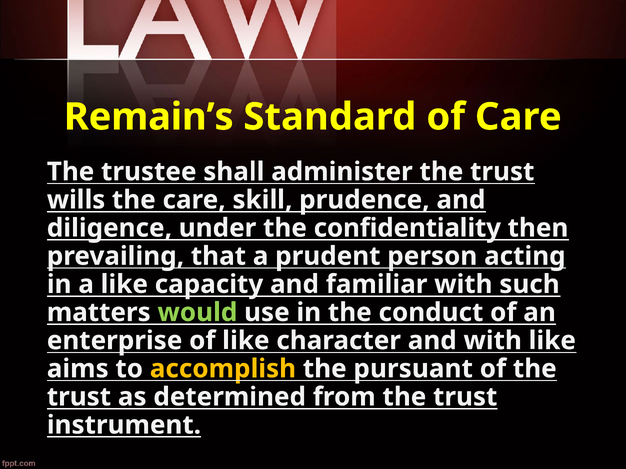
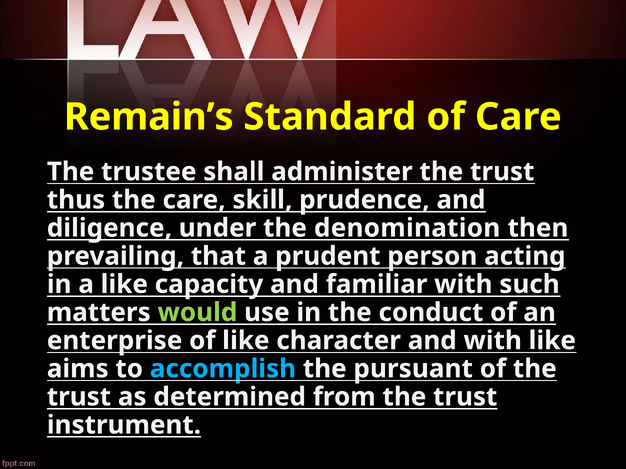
wills: wills -> thus
confidentiality: confidentiality -> denomination
accomplish colour: yellow -> light blue
